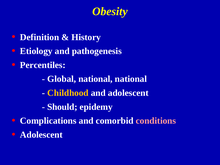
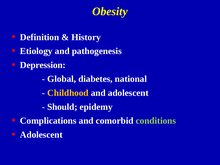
Percentiles: Percentiles -> Depression
Global national: national -> diabetes
conditions colour: pink -> light green
